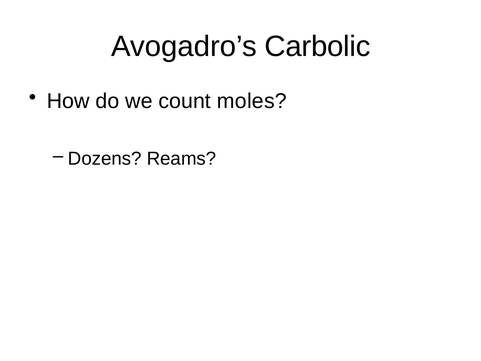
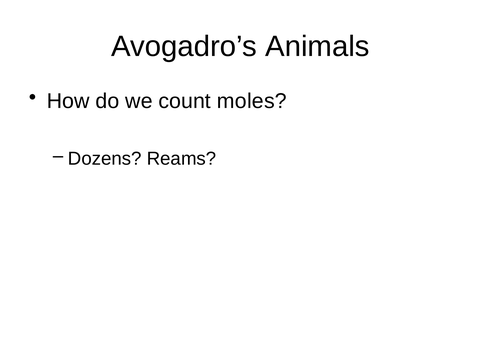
Carbolic: Carbolic -> Animals
